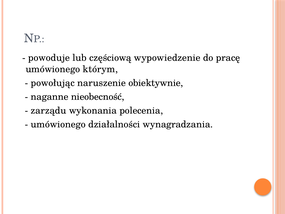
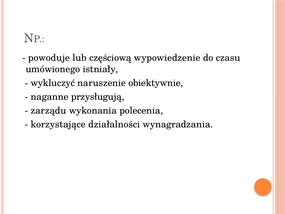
pracę: pracę -> czasu
którym: którym -> istniały
powołując: powołując -> wykluczyć
nieobecność: nieobecność -> przysługują
umówionego at (58, 124): umówionego -> korzystające
